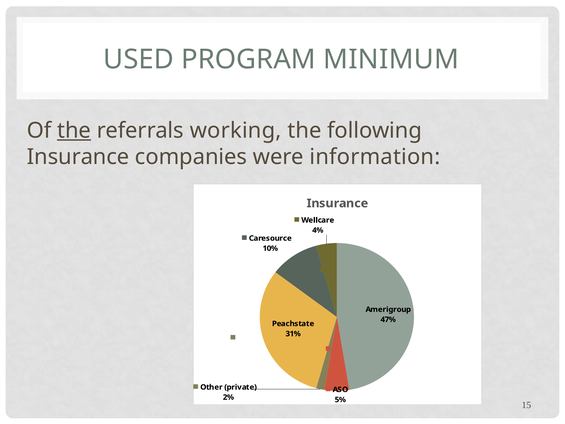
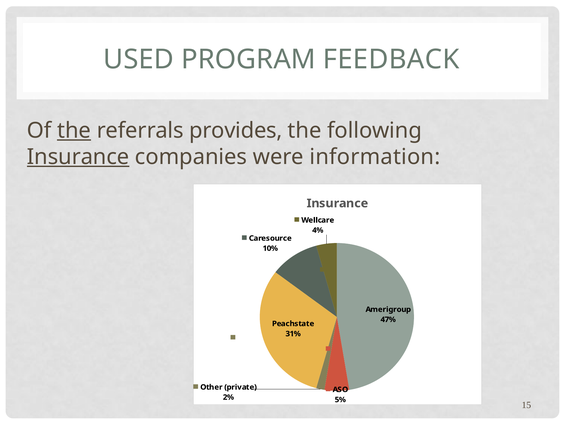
MINIMUM: MINIMUM -> FEEDBACK
working: working -> provides
Insurance at (78, 157) underline: none -> present
